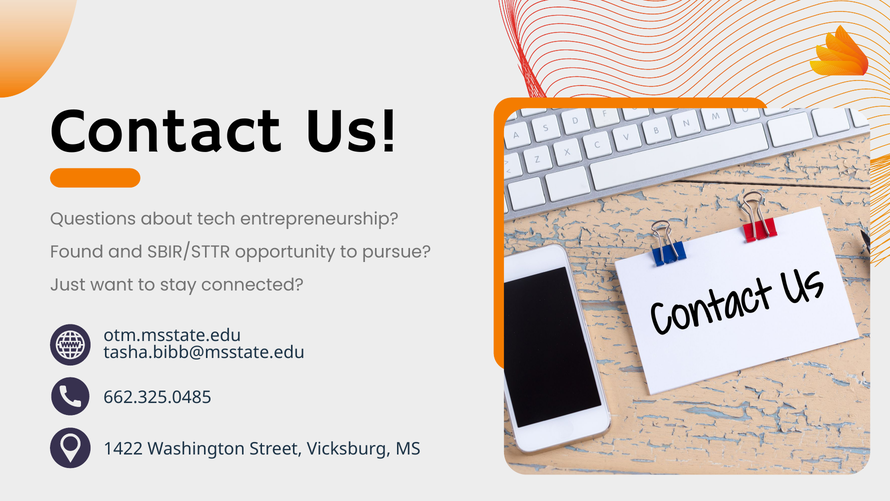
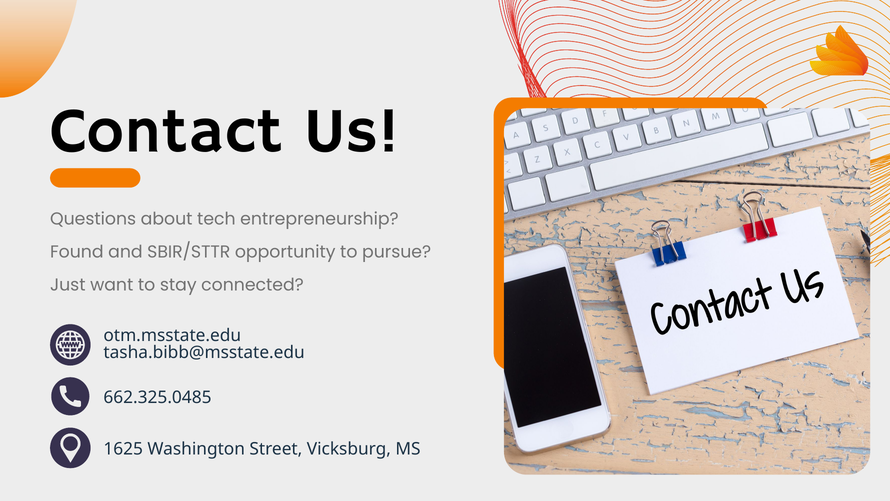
1422: 1422 -> 1625
